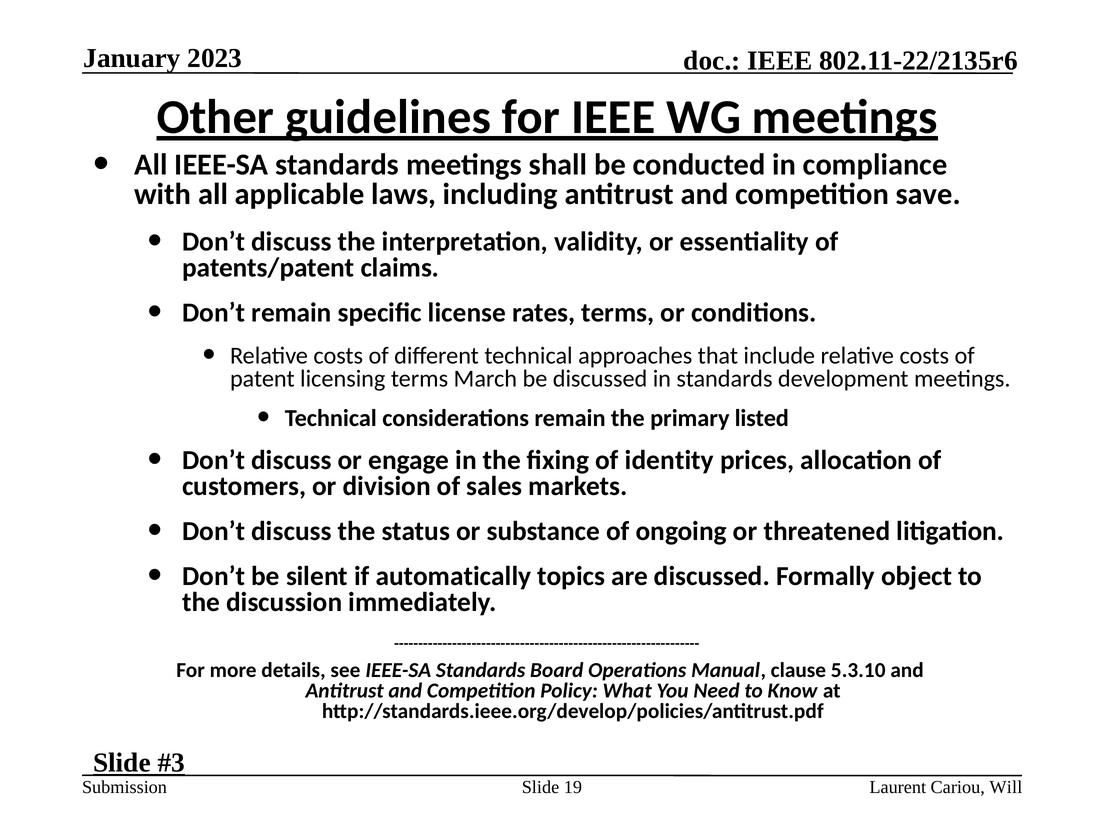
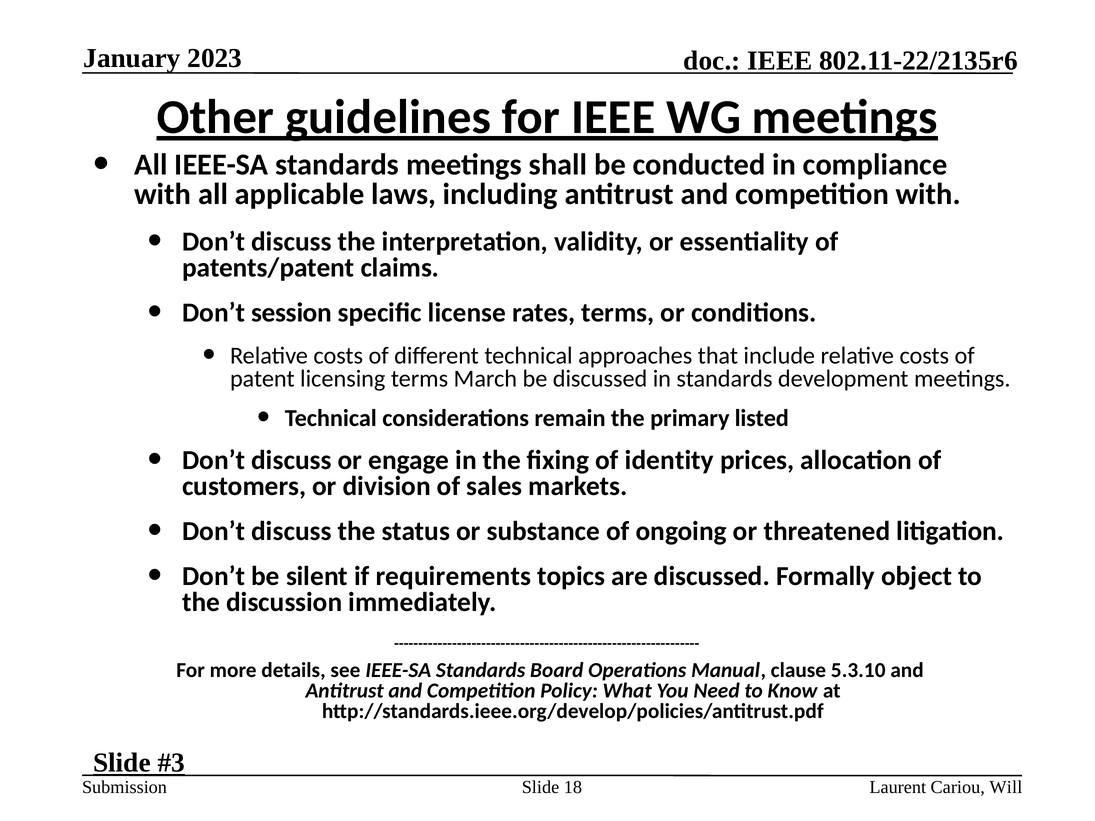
competition save: save -> with
Don’t remain: remain -> session
automatically: automatically -> requirements
19: 19 -> 18
